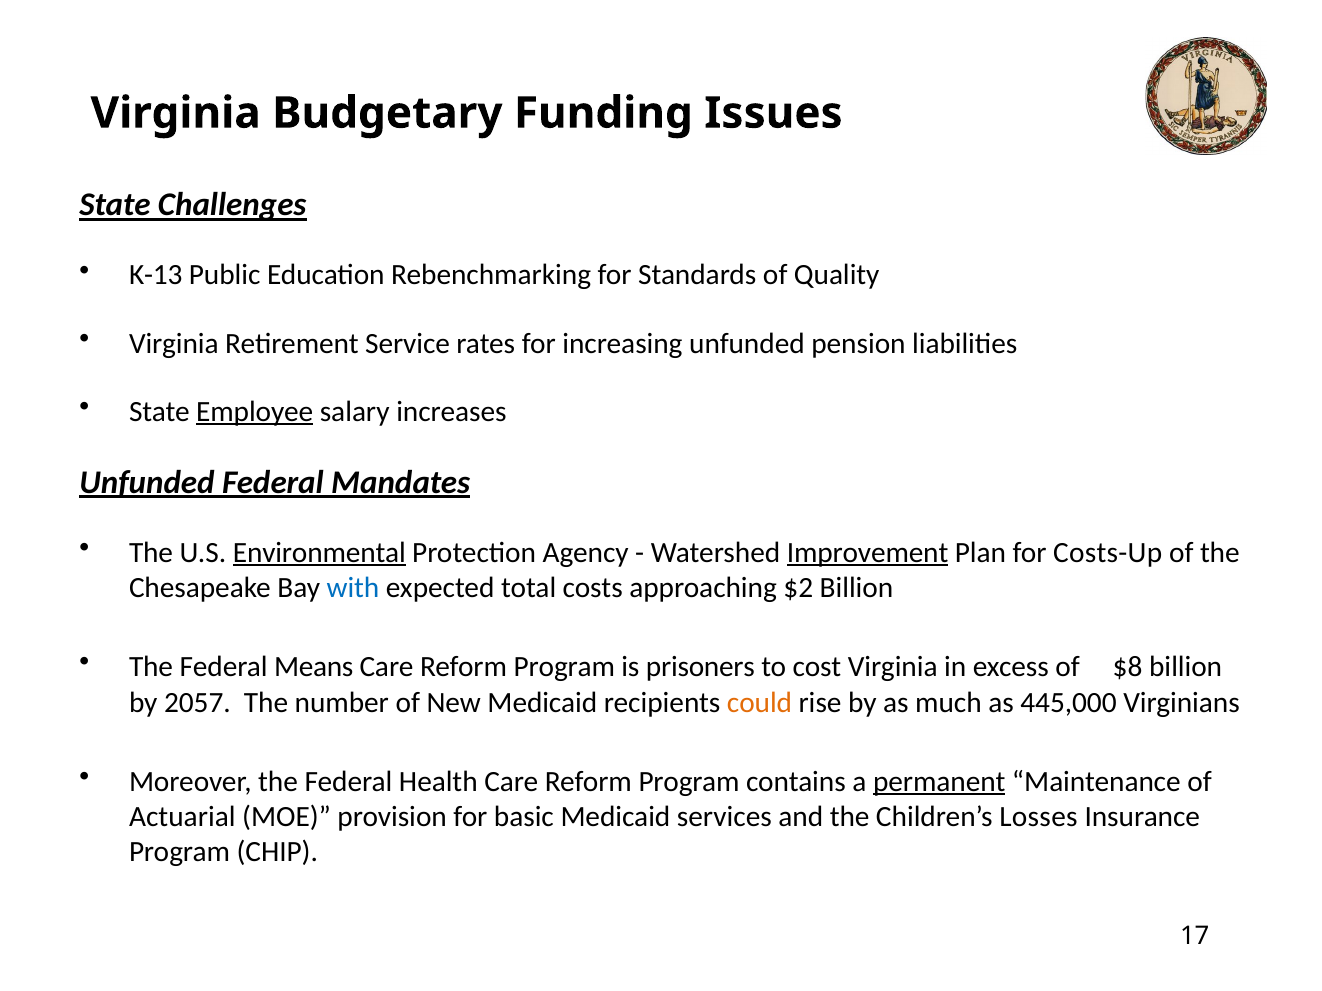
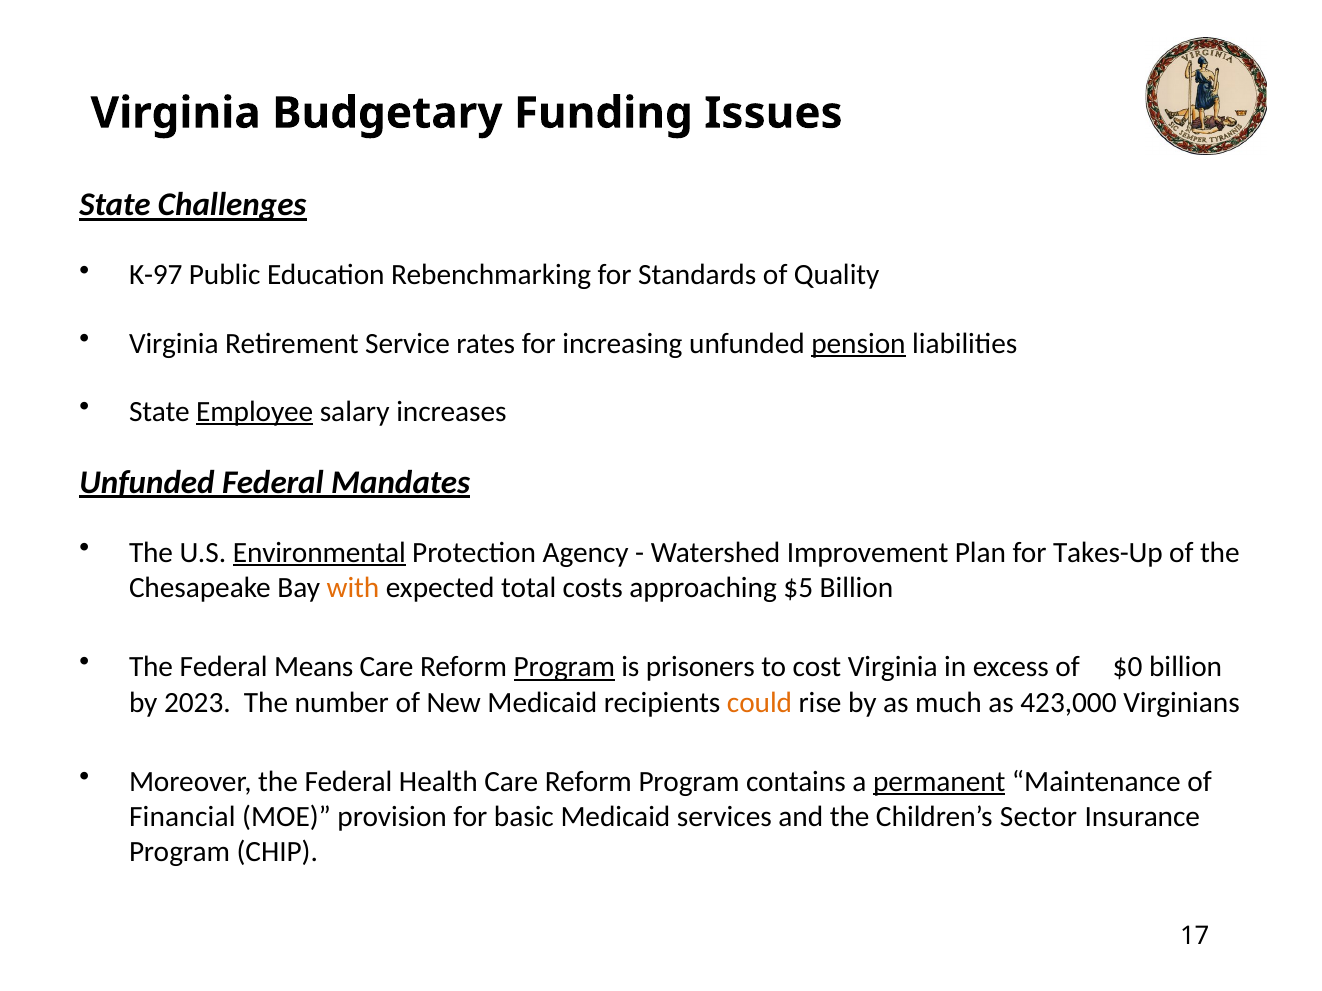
K-13: K-13 -> K-97
pension underline: none -> present
Improvement underline: present -> none
Costs-Up: Costs-Up -> Takes-Up
with colour: blue -> orange
$2: $2 -> $5
Program at (564, 667) underline: none -> present
$8: $8 -> $0
2057: 2057 -> 2023
445,000: 445,000 -> 423,000
Actuarial: Actuarial -> Financial
Losses: Losses -> Sector
